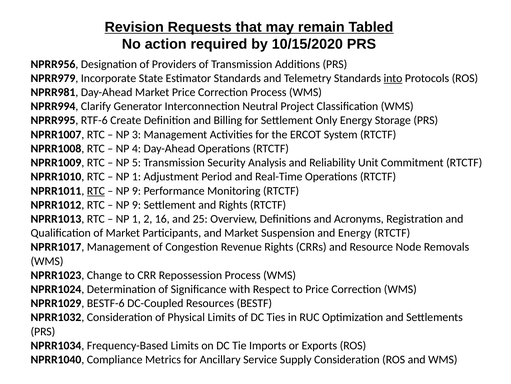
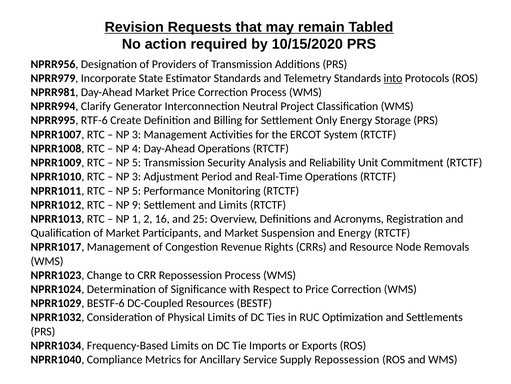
1 at (137, 176): 1 -> 3
RTC at (96, 190) underline: present -> none
9 at (137, 190): 9 -> 5
and Rights: Rights -> Limits
Supply Consideration: Consideration -> Repossession
